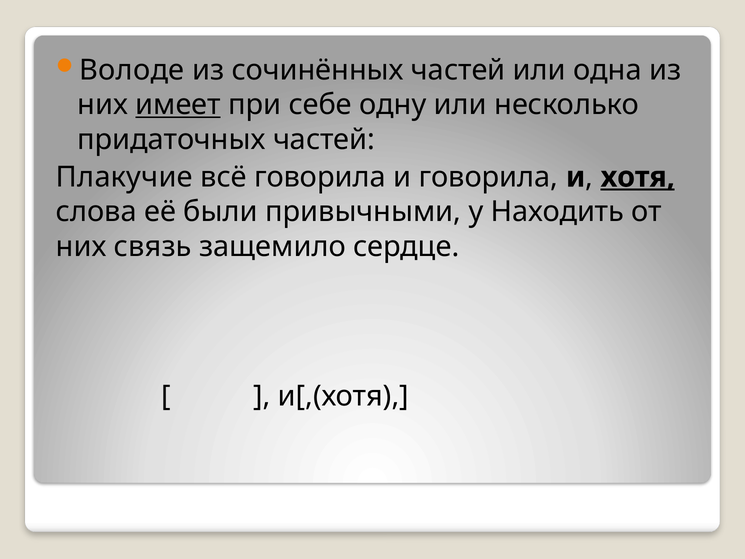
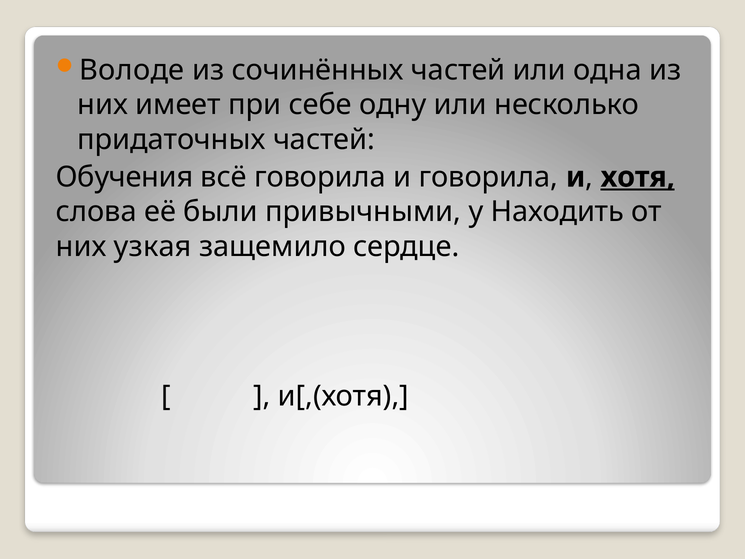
имеет underline: present -> none
Плакучие: Плакучие -> Обучения
связь: связь -> узкая
